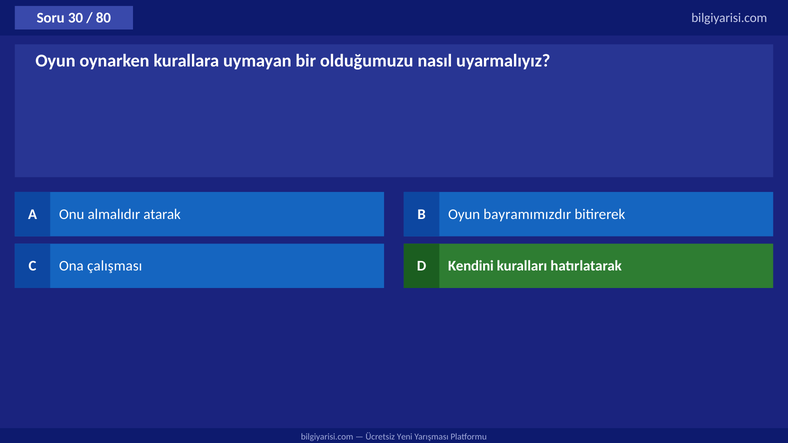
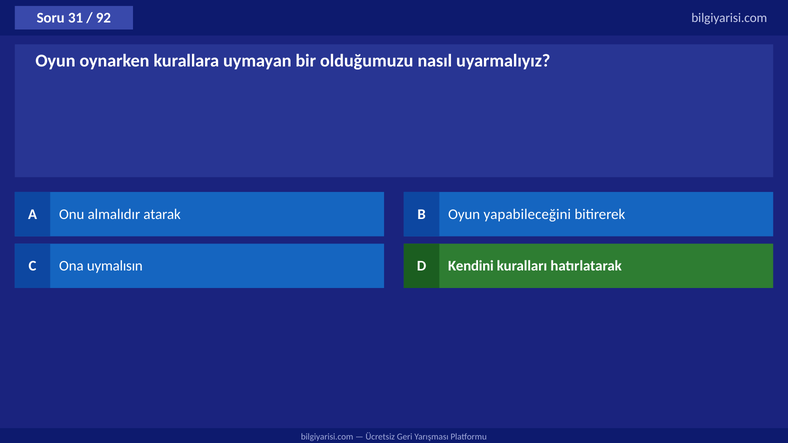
30: 30 -> 31
80: 80 -> 92
bayramımızdır: bayramımızdır -> yapabileceğini
çalışması: çalışması -> uymalısın
Yeni: Yeni -> Geri
